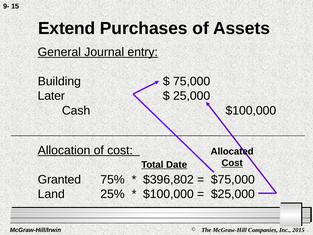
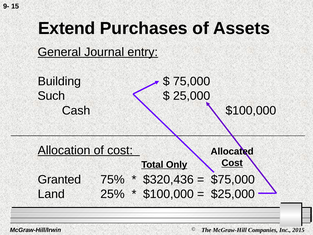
Later: Later -> Such
Date: Date -> Only
$396,802: $396,802 -> $320,436
